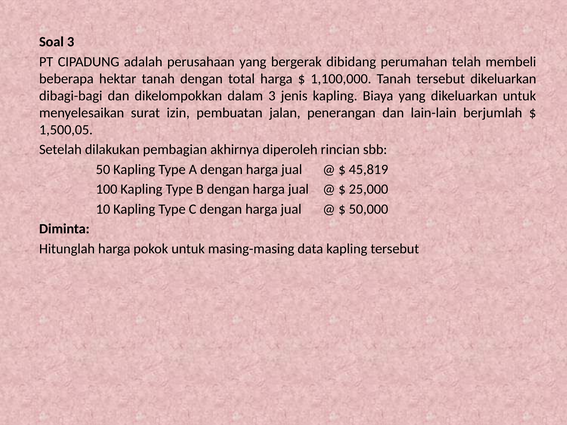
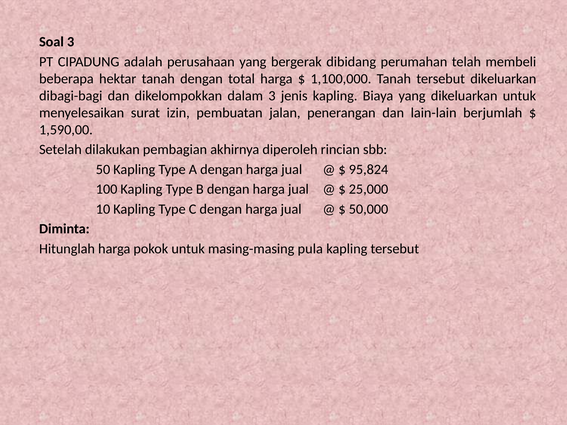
1,500,05: 1,500,05 -> 1,590,00
45,819: 45,819 -> 95,824
data: data -> pula
